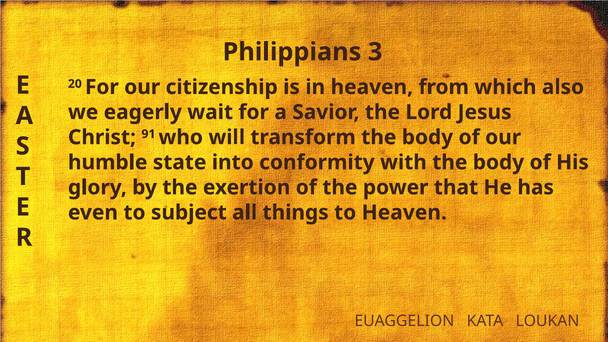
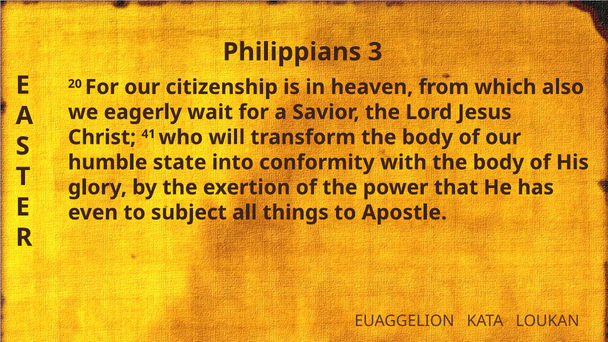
91: 91 -> 41
to Heaven: Heaven -> Apostle
